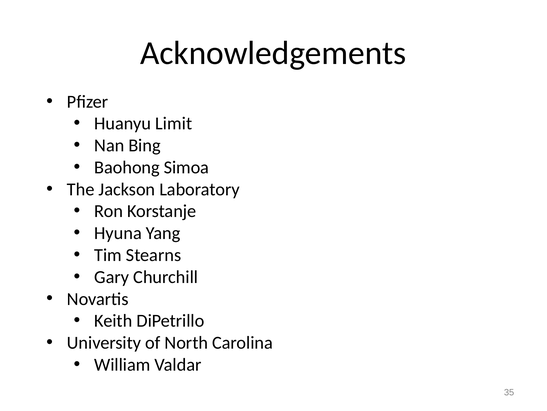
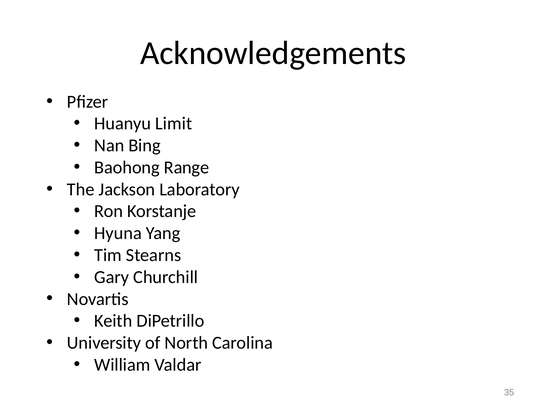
Simoa: Simoa -> Range
